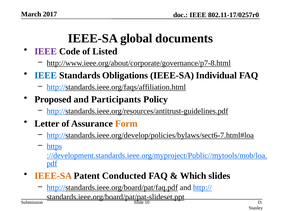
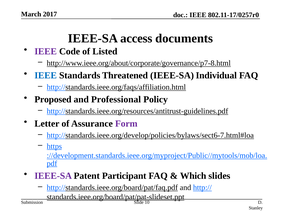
global: global -> access
Obligations: Obligations -> Threatened
Participants: Participants -> Professional
Form colour: orange -> purple
IEEE-SA at (53, 176) colour: orange -> purple
Conducted: Conducted -> Participant
